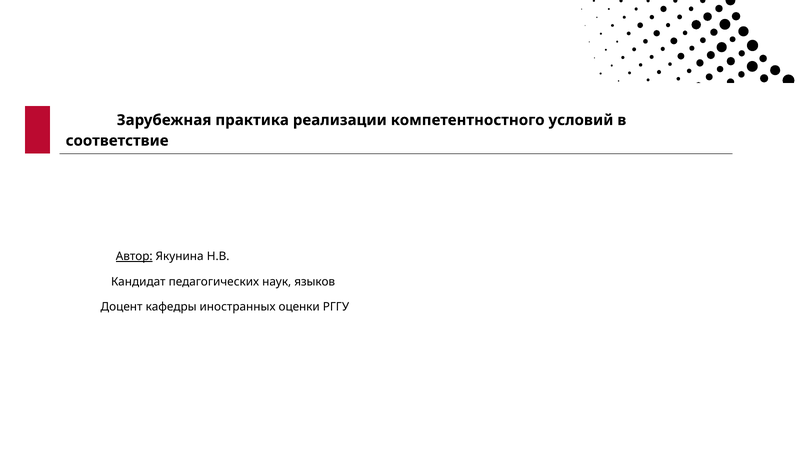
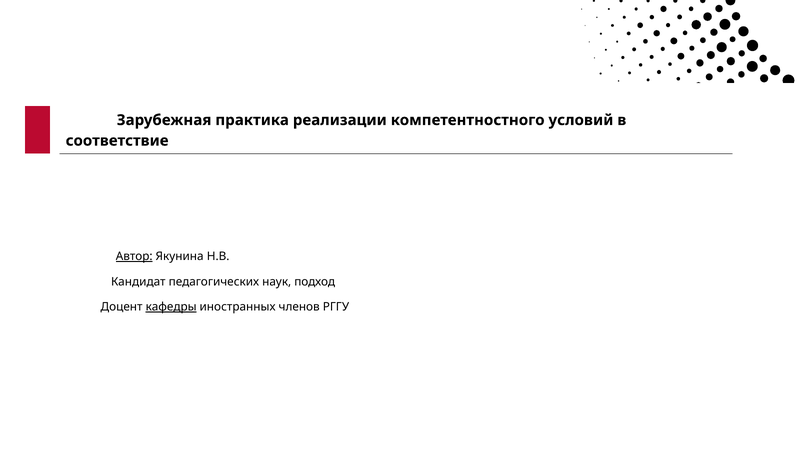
языков: языков -> подход
кафедры underline: none -> present
оценки: оценки -> членов
